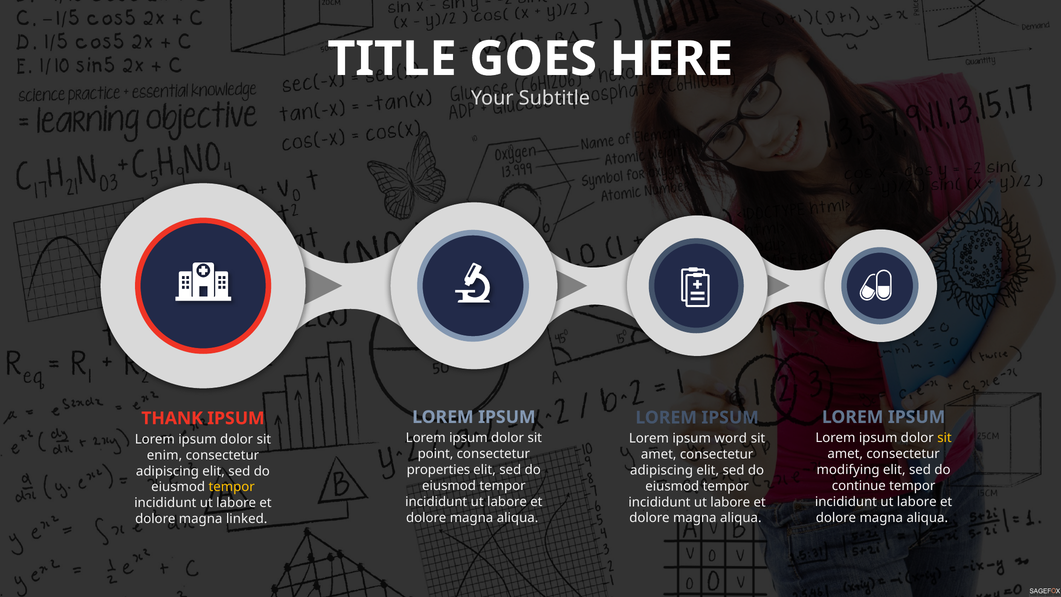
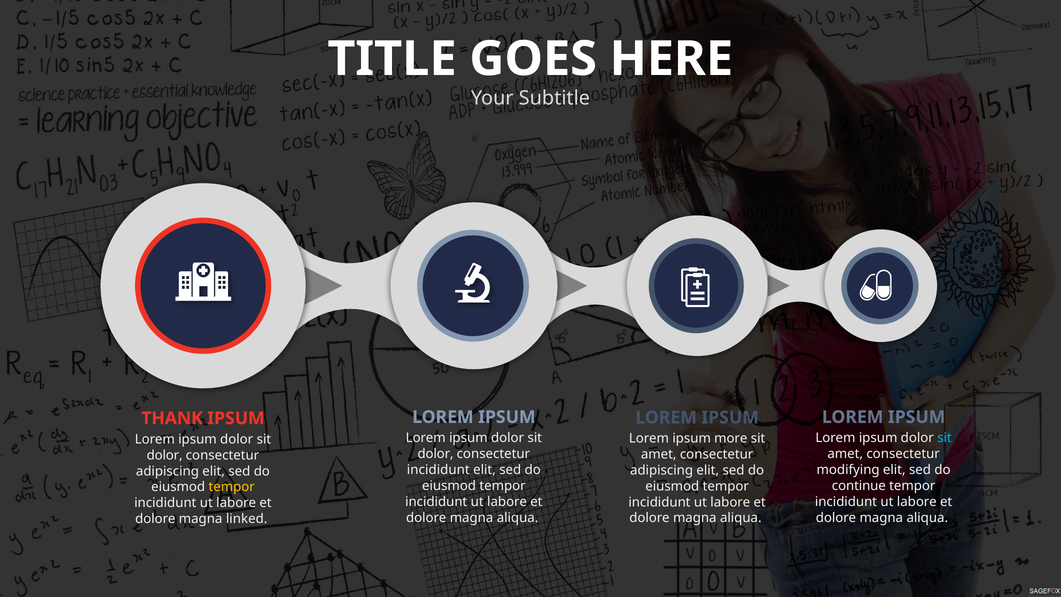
sit at (945, 438) colour: yellow -> light blue
word: word -> more
point at (436, 454): point -> dolor
enim at (165, 455): enim -> dolor
properties at (438, 470): properties -> incididunt
